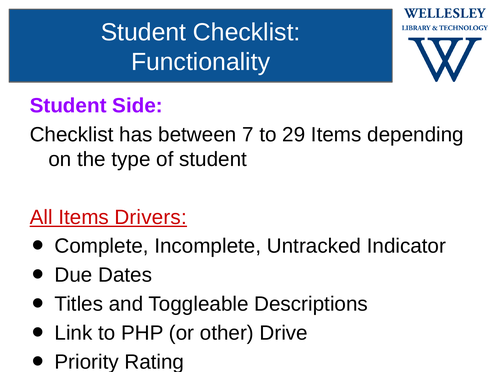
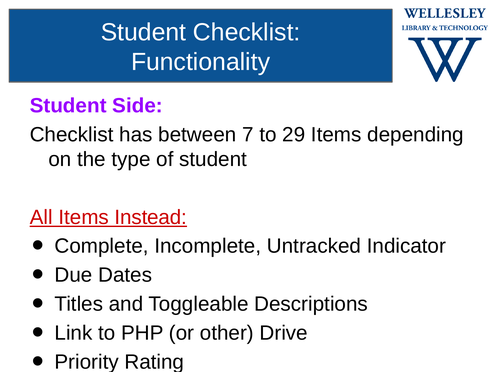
Drivers: Drivers -> Instead
